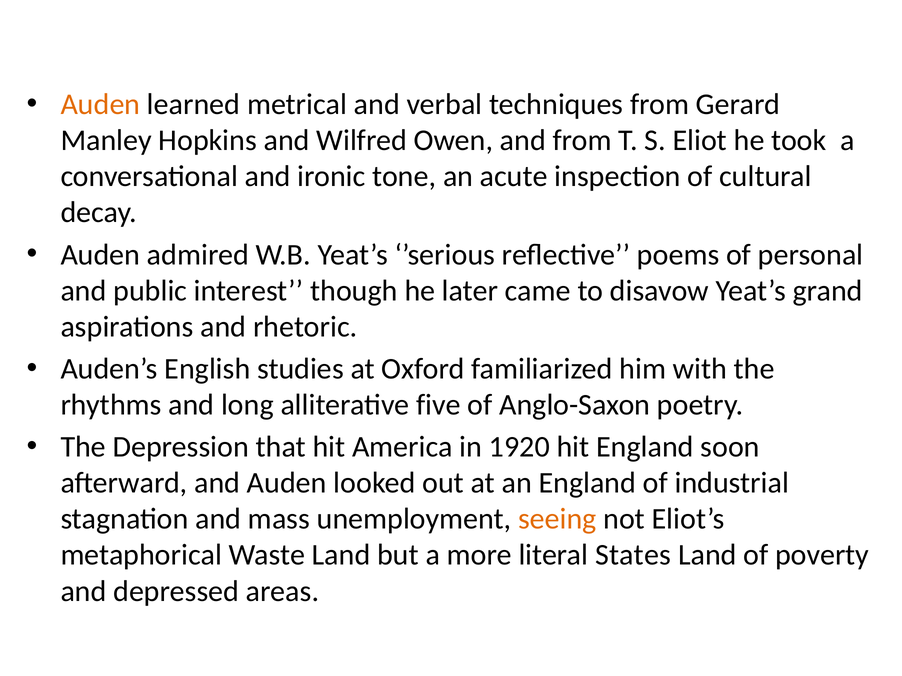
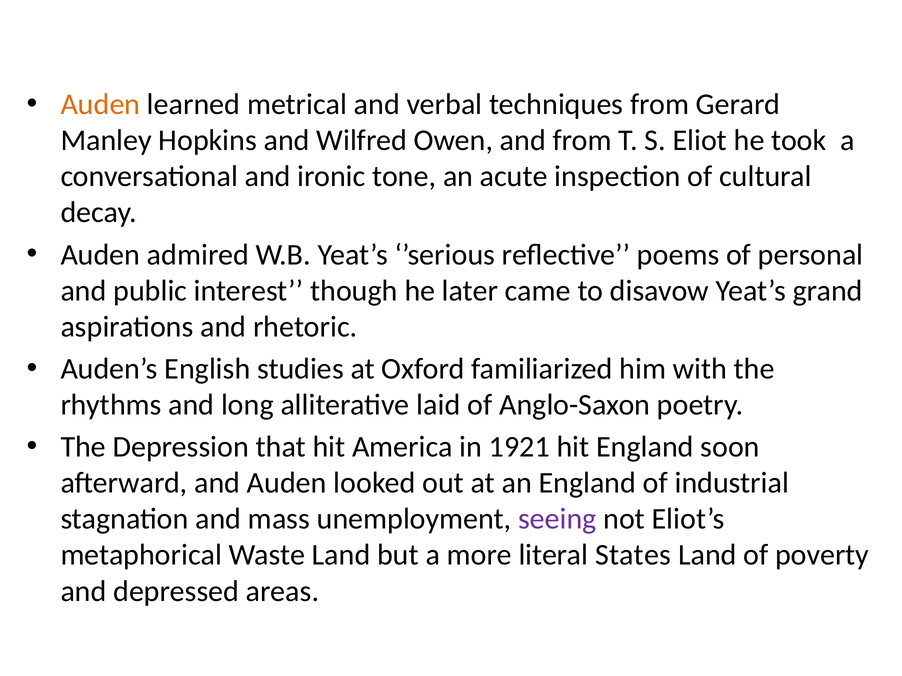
five: five -> laid
1920: 1920 -> 1921
seeing colour: orange -> purple
